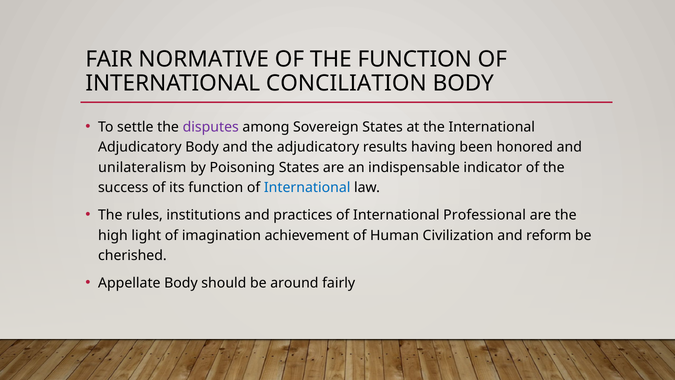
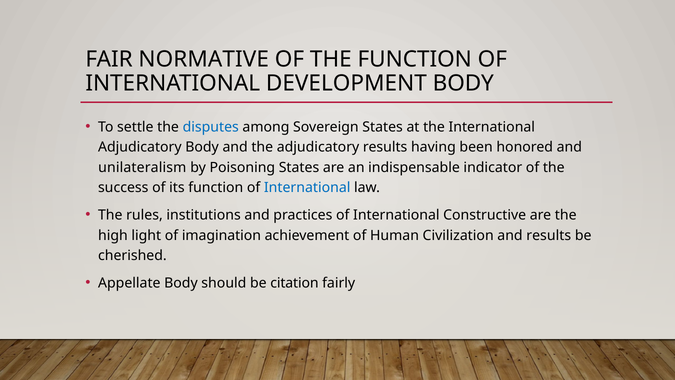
CONCILIATION: CONCILIATION -> DEVELOPMENT
disputes colour: purple -> blue
Professional: Professional -> Constructive
and reform: reform -> results
around: around -> citation
